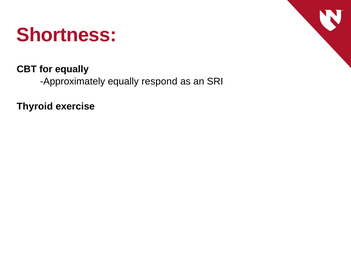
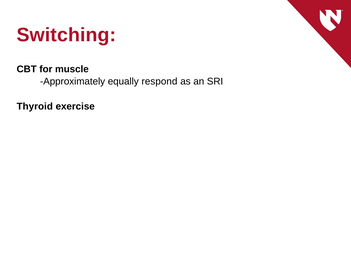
Shortness: Shortness -> Switching
for equally: equally -> muscle
